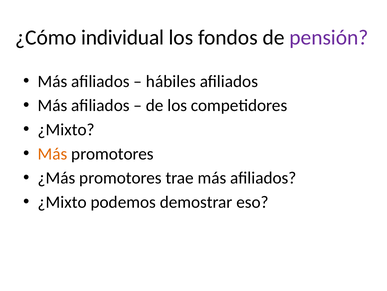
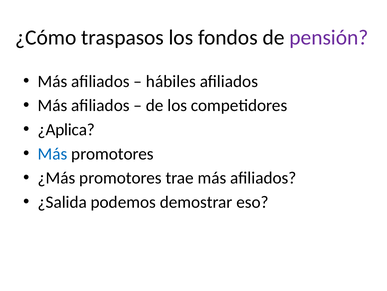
individual: individual -> traspasos
¿Mixto at (66, 129): ¿Mixto -> ¿Aplica
Más at (53, 153) colour: orange -> blue
¿Mixto at (62, 202): ¿Mixto -> ¿Salida
